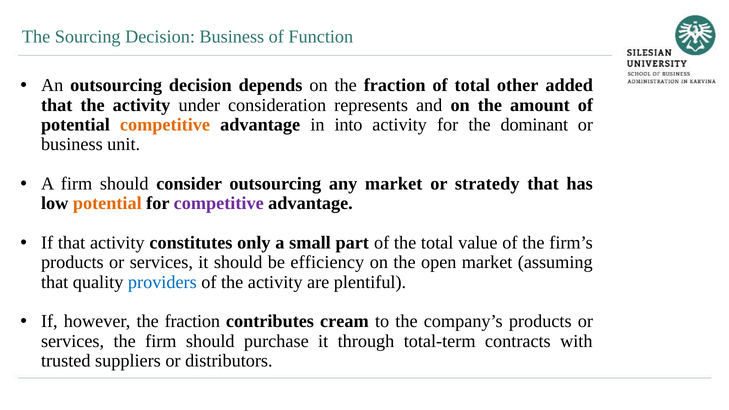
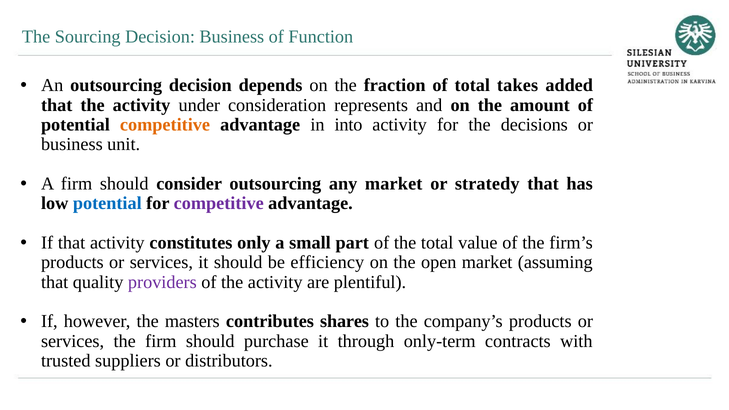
other: other -> takes
dominant: dominant -> decisions
potential at (107, 203) colour: orange -> blue
providers colour: blue -> purple
however the fraction: fraction -> masters
cream: cream -> shares
total-term: total-term -> only-term
